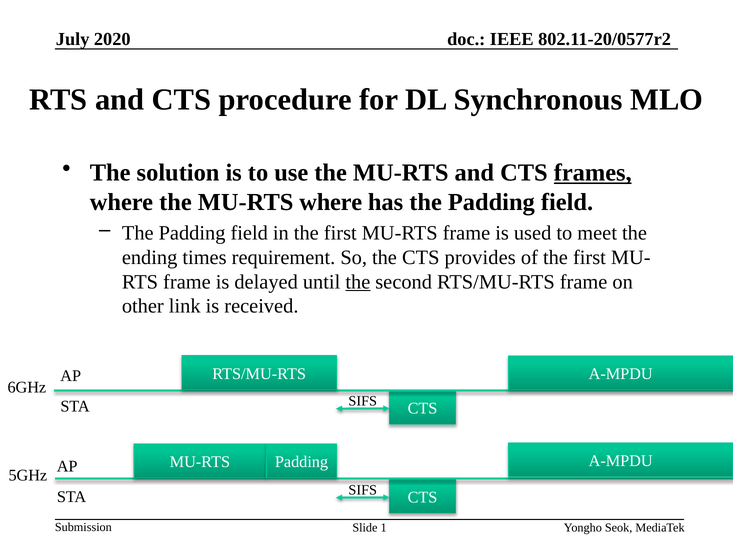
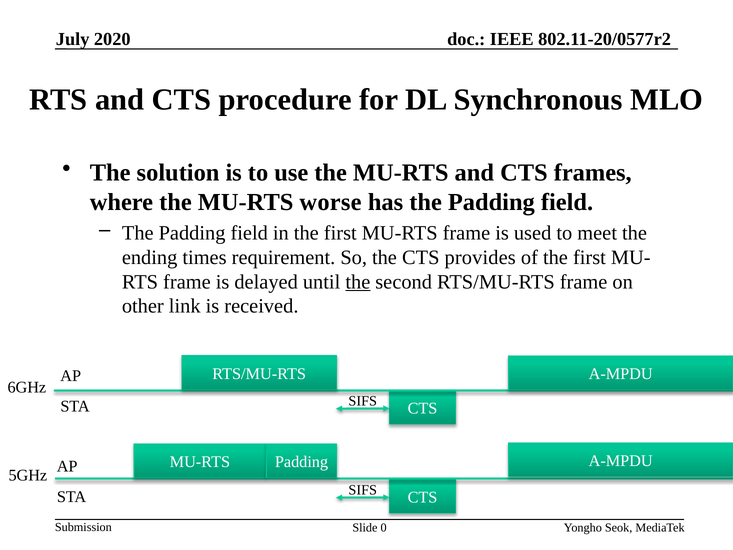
frames underline: present -> none
MU-RTS where: where -> worse
1: 1 -> 0
